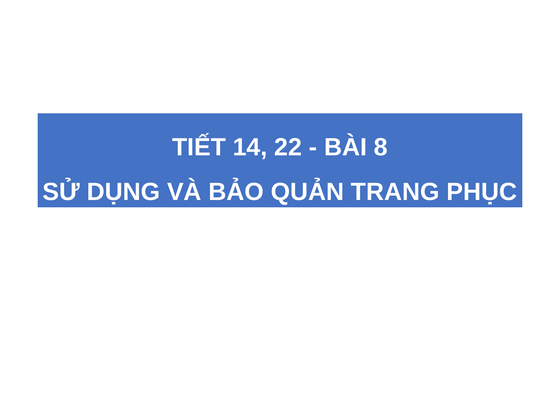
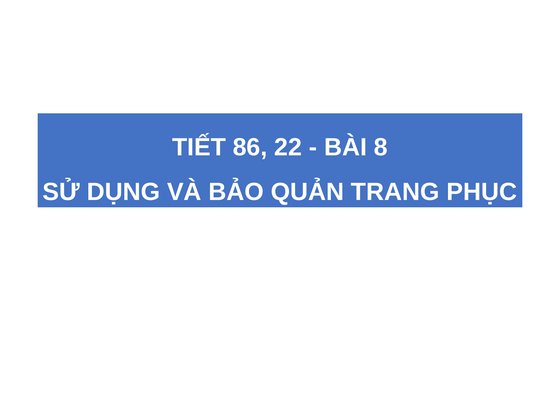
14: 14 -> 86
